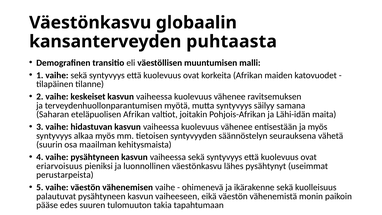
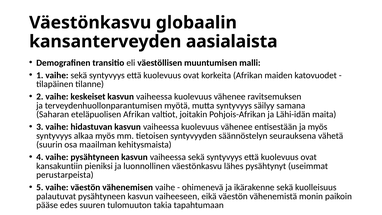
puhtaasta: puhtaasta -> aasialaista
eriarvoisuus: eriarvoisuus -> kansakuntiin
